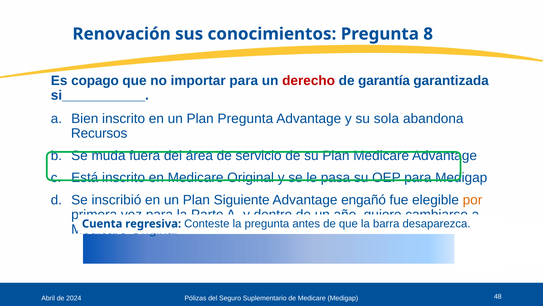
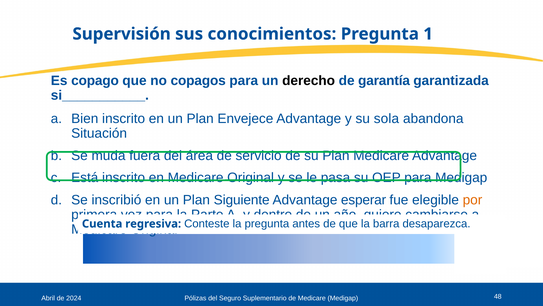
Renovación: Renovación -> Supervisión
8: 8 -> 1
importar: importar -> copagos
derecho colour: red -> black
Plan Pregunta: Pregunta -> Envejece
Recursos: Recursos -> Situación
engañó: engañó -> esperar
